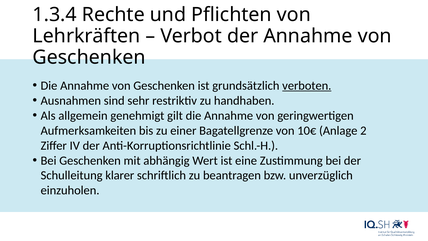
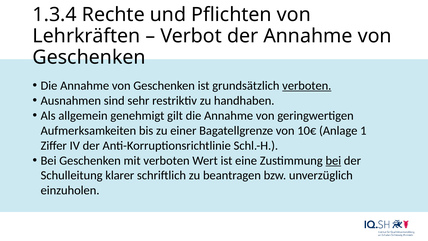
2: 2 -> 1
mit abhängig: abhängig -> verboten
bei at (333, 160) underline: none -> present
